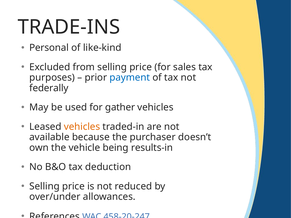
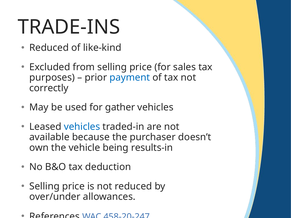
Personal at (49, 48): Personal -> Reduced
federally: federally -> correctly
vehicles at (82, 127) colour: orange -> blue
